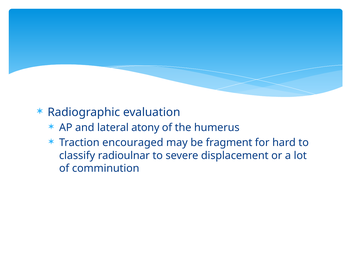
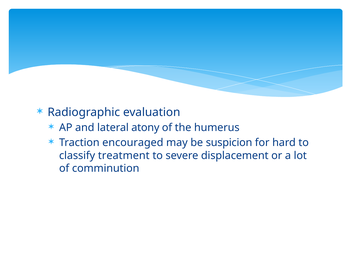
fragment: fragment -> suspicion
radioulnar: radioulnar -> treatment
